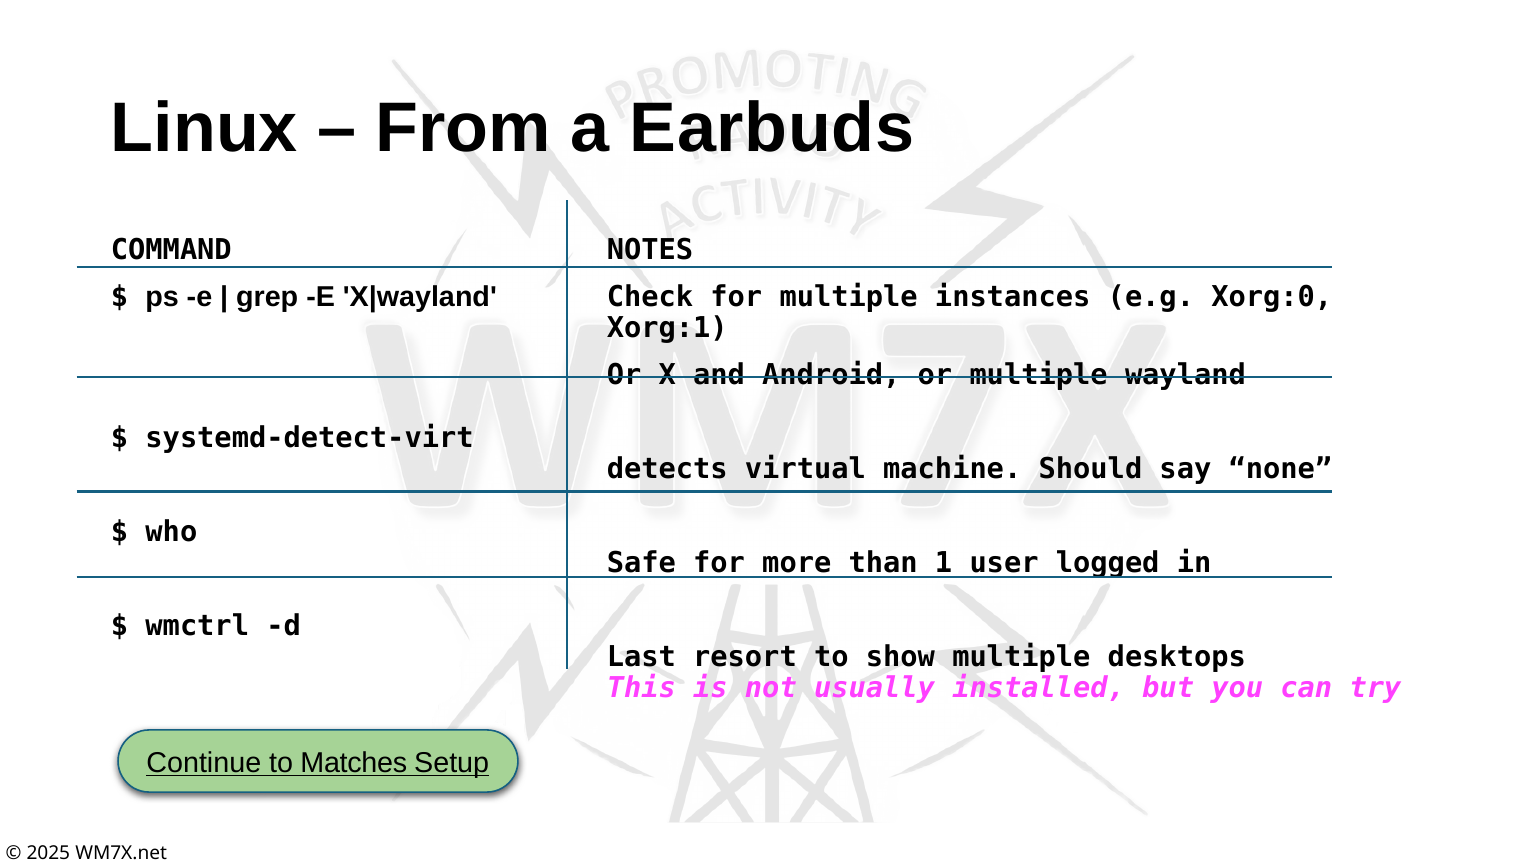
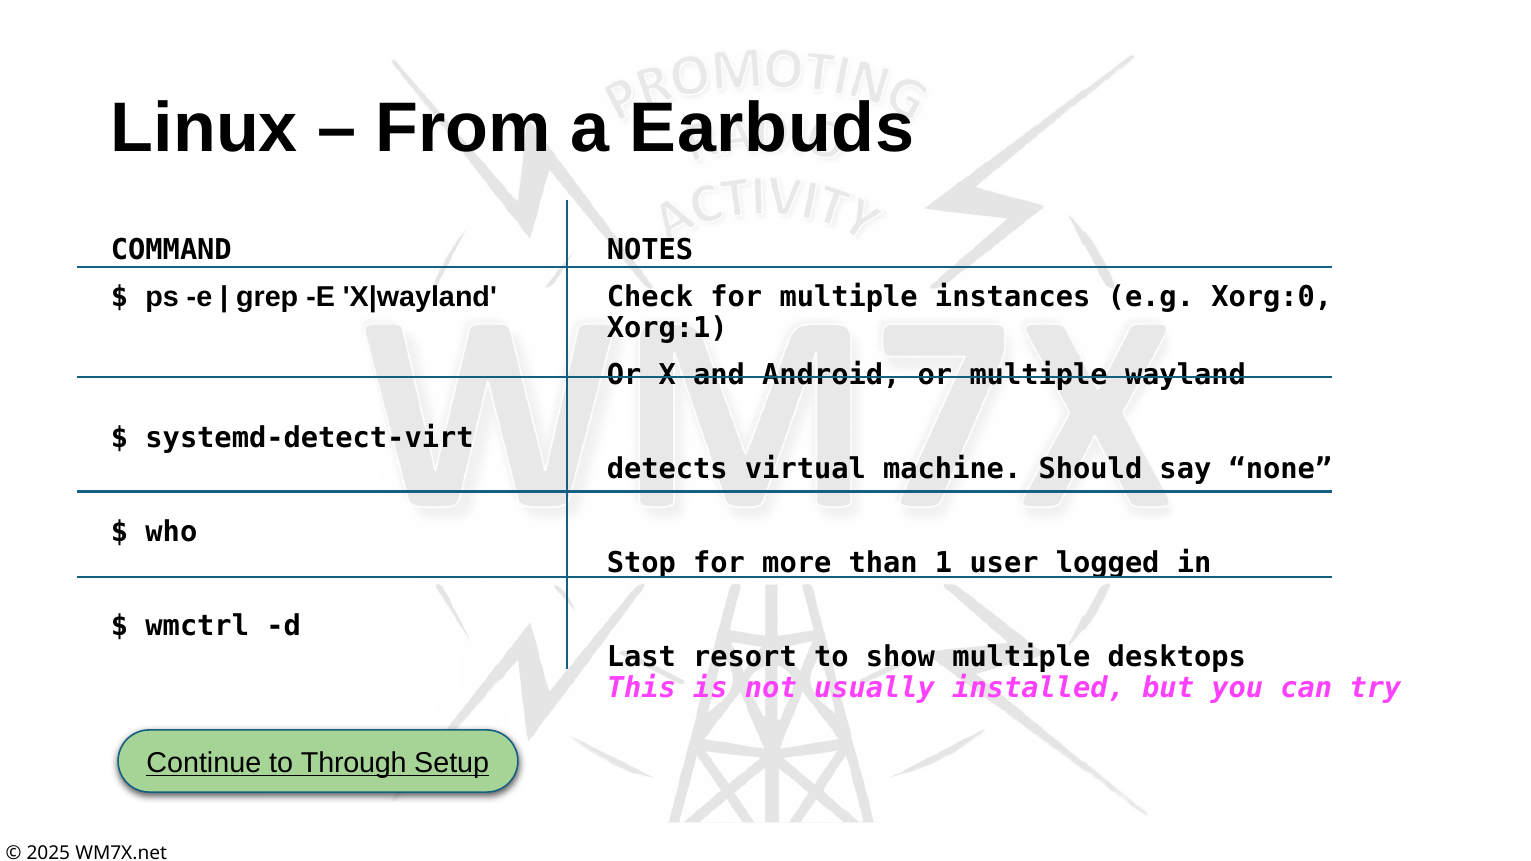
Safe: Safe -> Stop
Matches: Matches -> Through
